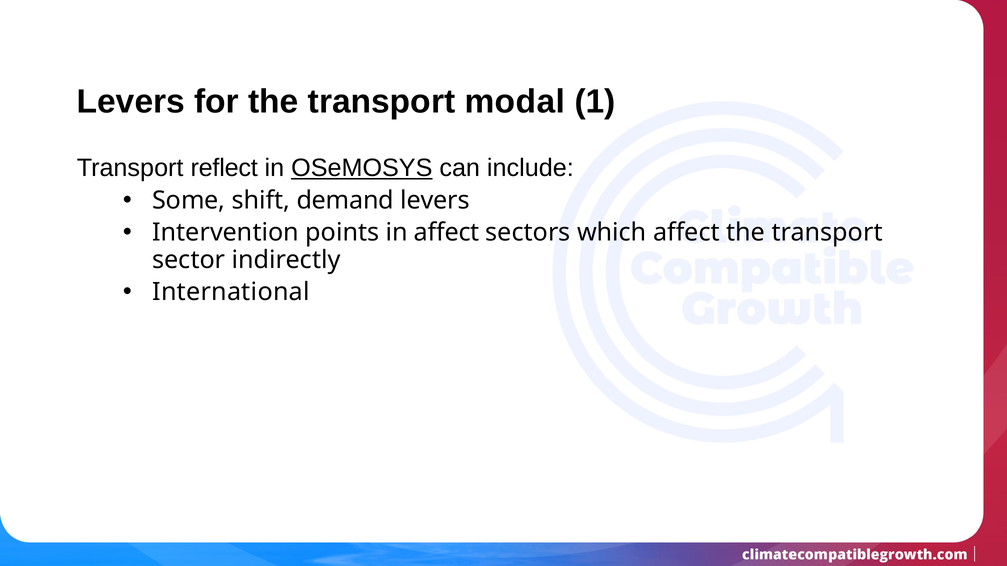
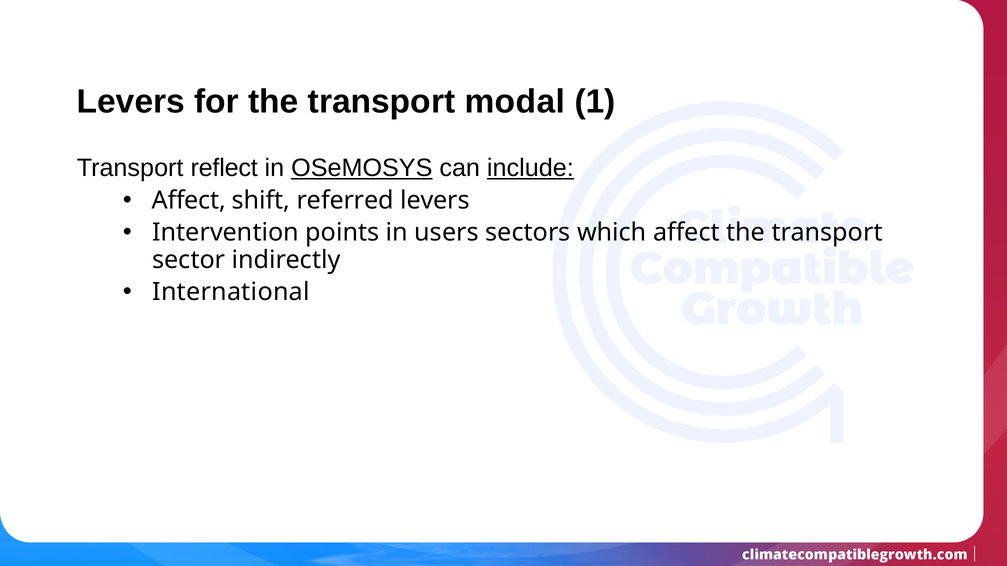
include underline: none -> present
Some at (189, 200): Some -> Affect
demand: demand -> referred
in affect: affect -> users
